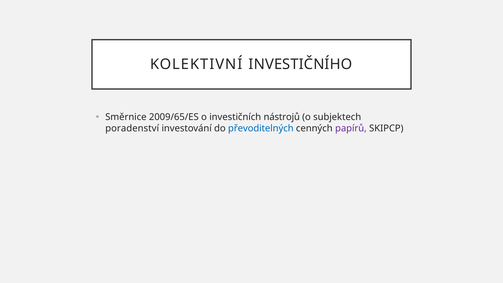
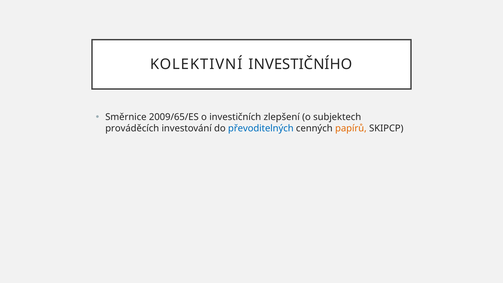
nástrojů: nástrojů -> zlepšení
poradenství: poradenství -> prováděcích
papírů colour: purple -> orange
